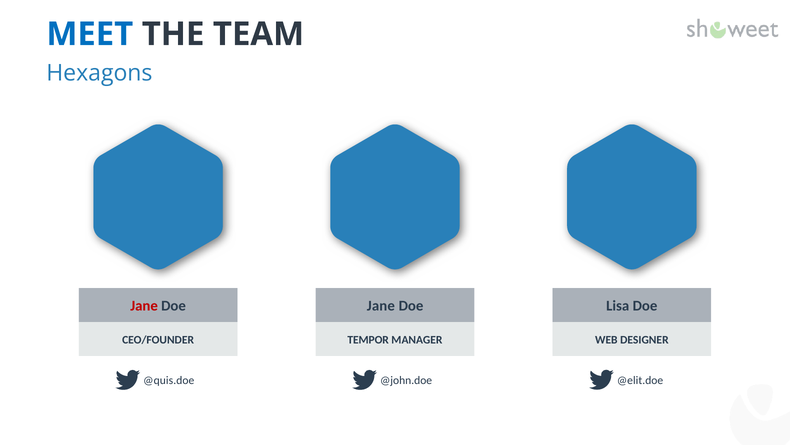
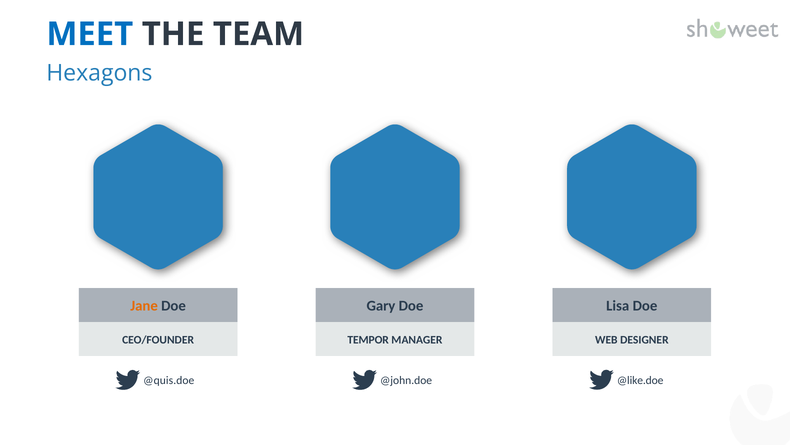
Jane at (144, 306) colour: red -> orange
Doe Jane: Jane -> Gary
@elit.doe: @elit.doe -> @like.doe
